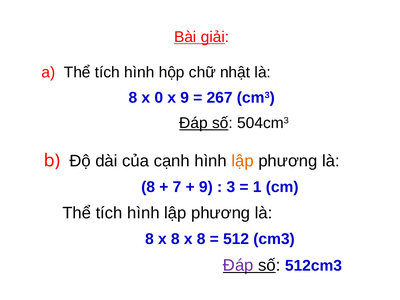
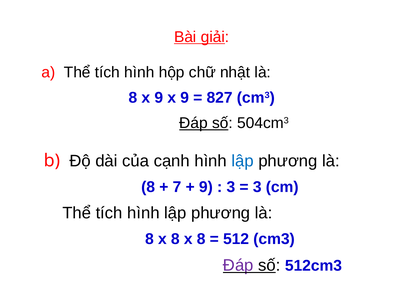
8 x 0: 0 -> 9
267: 267 -> 827
lập at (243, 161) colour: orange -> blue
1 at (257, 187): 1 -> 3
